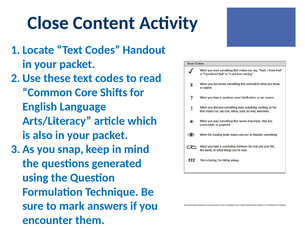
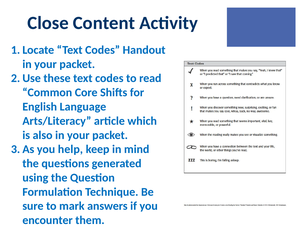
snap: snap -> help
